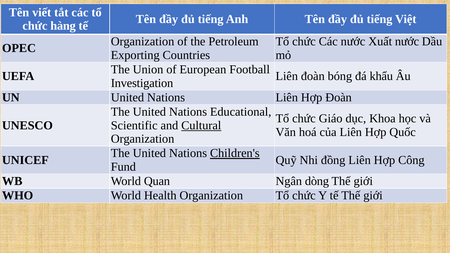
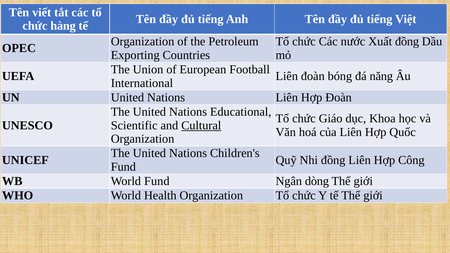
Xuất nước: nước -> đồng
khẩu: khẩu -> năng
Investigation: Investigation -> International
Children's underline: present -> none
World Quan: Quan -> Fund
